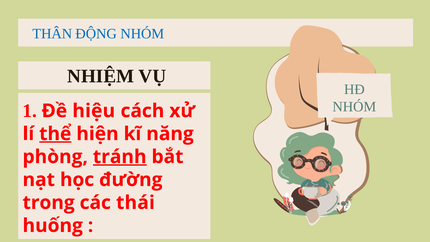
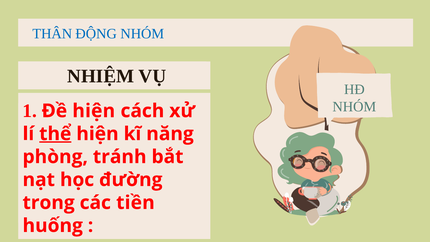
Đề hiệu: hiệu -> hiện
tránh underline: present -> none
thái: thái -> tiền
